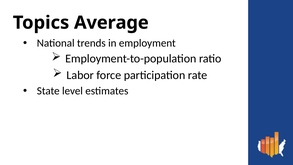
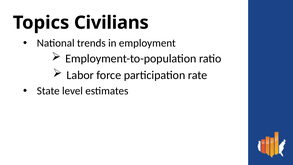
Average: Average -> Civilians
